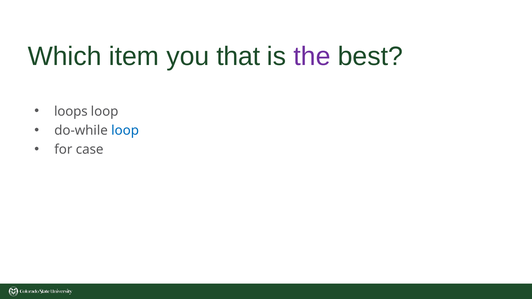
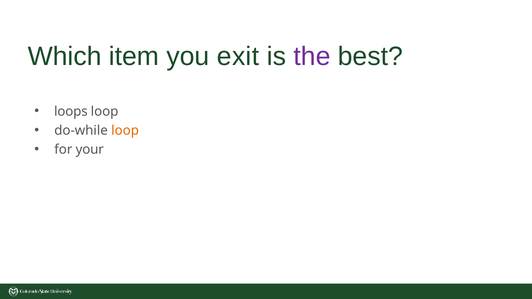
that: that -> exit
loop at (125, 131) colour: blue -> orange
case: case -> your
